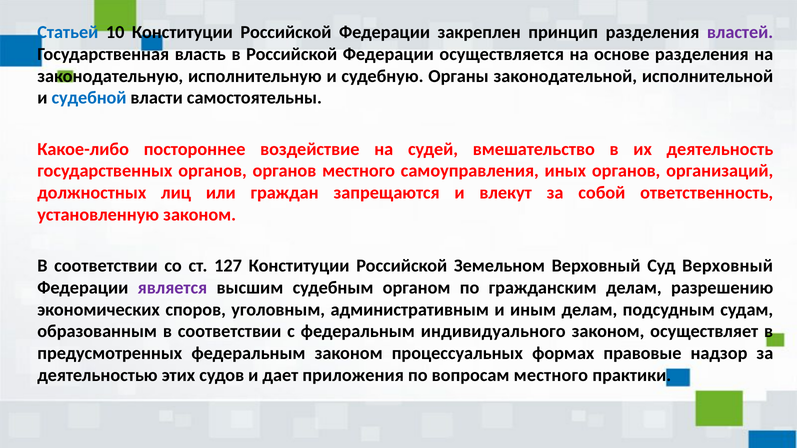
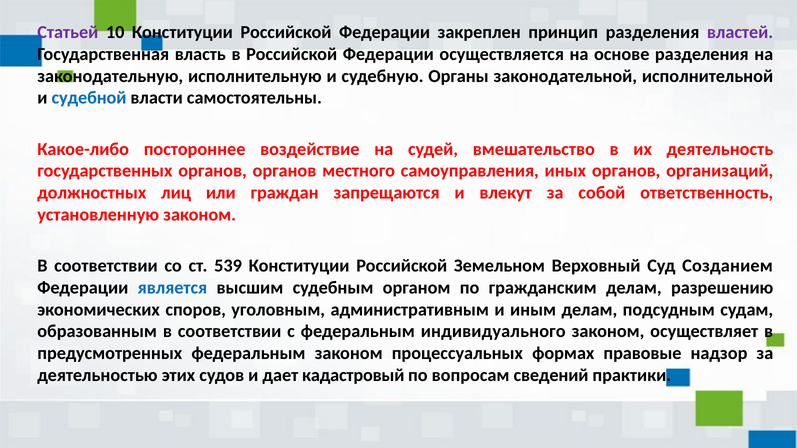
Статьей colour: blue -> purple
127: 127 -> 539
Суд Верховный: Верховный -> Созданием
является colour: purple -> blue
приложения: приложения -> кадастровый
вопросам местного: местного -> сведений
